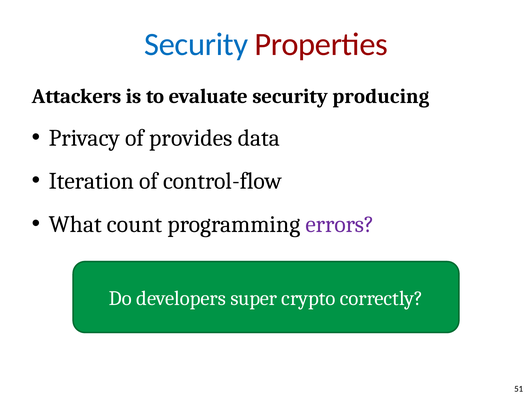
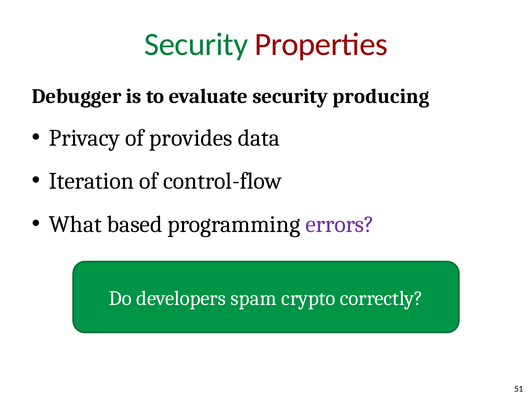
Security at (196, 44) colour: blue -> green
Attackers: Attackers -> Debugger
count: count -> based
super: super -> spam
